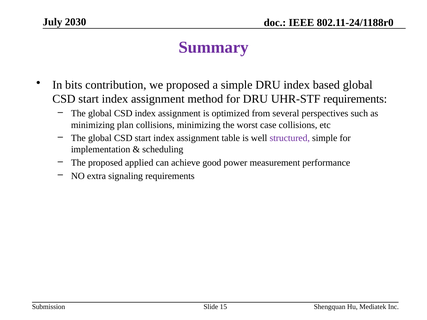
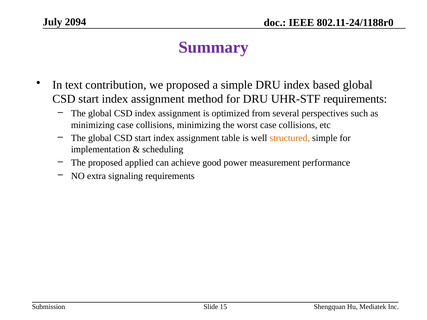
2030: 2030 -> 2094
bits: bits -> text
minimizing plan: plan -> case
structured colour: purple -> orange
